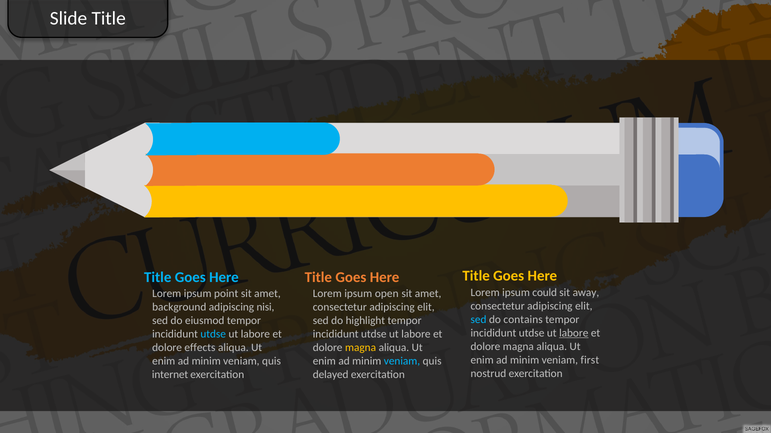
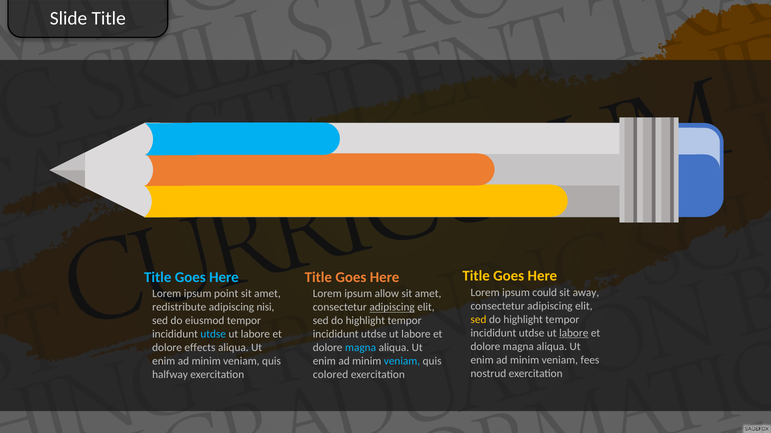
open: open -> allow
background: background -> redistribute
adipiscing at (392, 308) underline: none -> present
sed at (479, 320) colour: light blue -> yellow
contains at (523, 320): contains -> highlight
magna at (361, 348) colour: yellow -> light blue
first: first -> fees
internet: internet -> halfway
delayed: delayed -> colored
